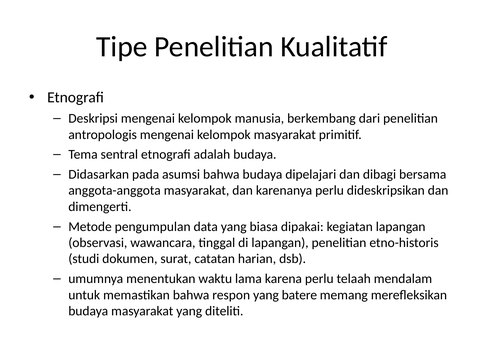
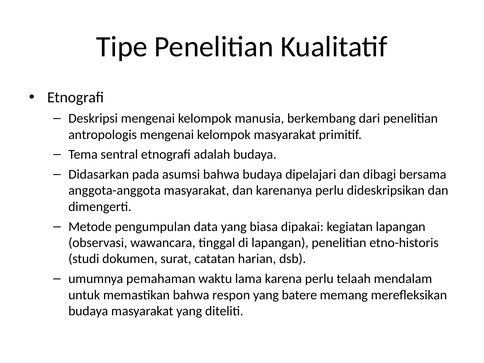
menentukan: menentukan -> pemahaman
